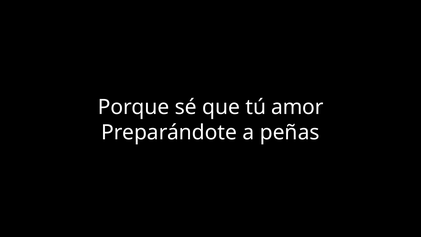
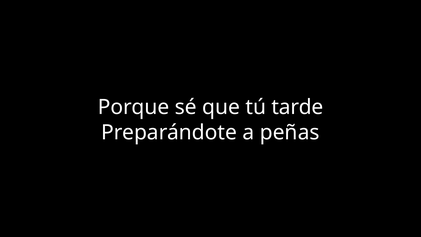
amor: amor -> tarde
